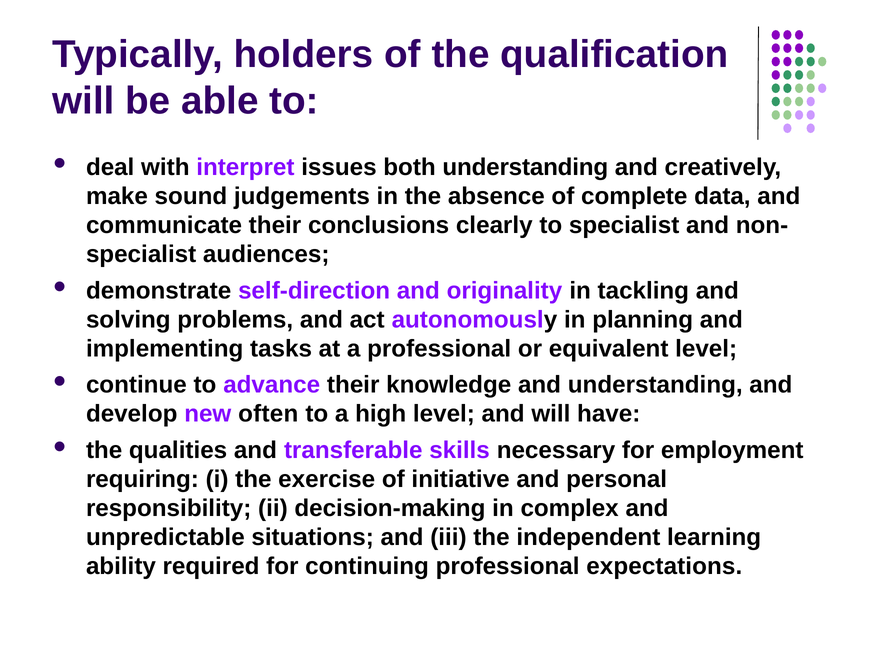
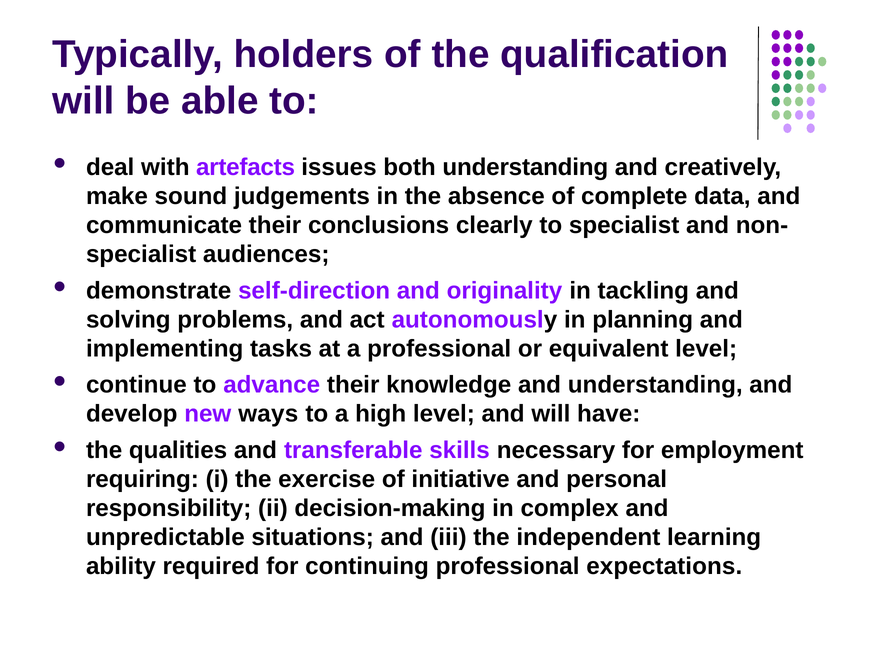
interpret: interpret -> artefacts
often: often -> ways
